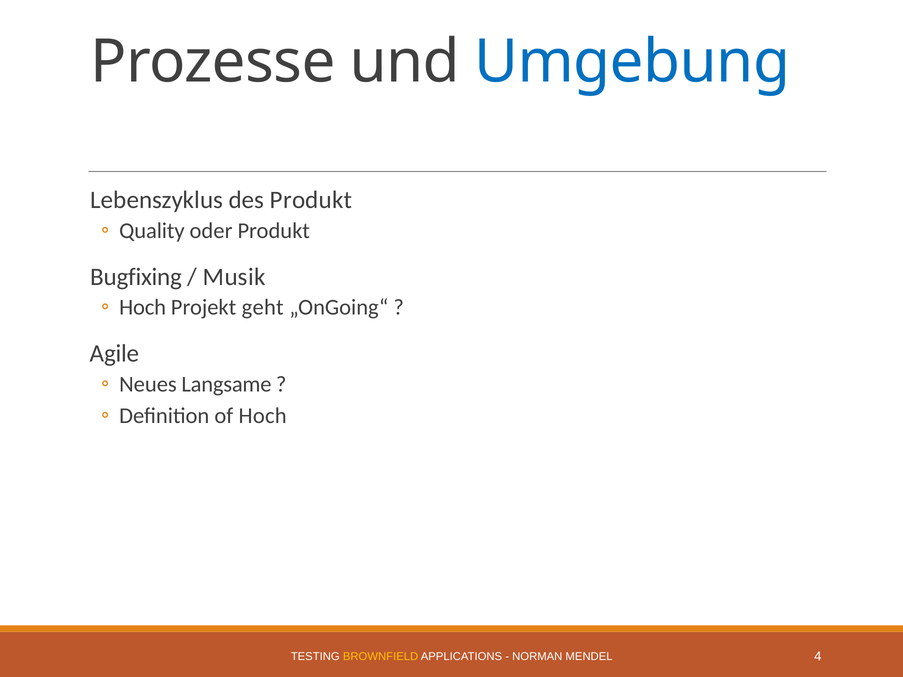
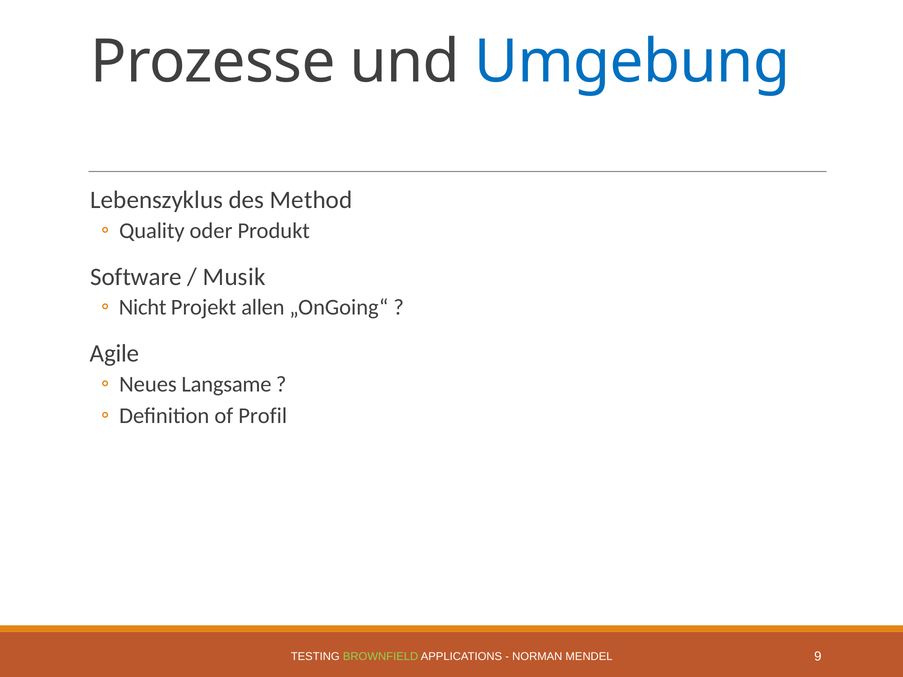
des Produkt: Produkt -> Method
Bugfixing: Bugfixing -> Software
Hoch at (143, 308): Hoch -> Nicht
geht: geht -> allen
of Hoch: Hoch -> Profil
BROWNFIELD colour: yellow -> light green
4: 4 -> 9
